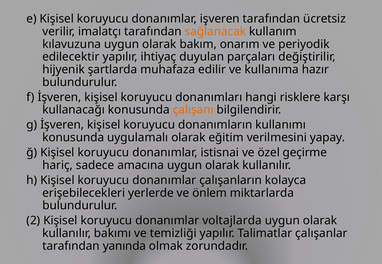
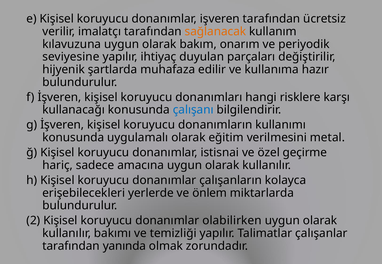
edilecektir: edilecektir -> seviyesine
çalışanı colour: orange -> blue
yapay: yapay -> metal
voltajlarda: voltajlarda -> olabilirken
